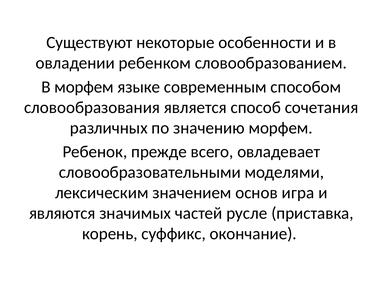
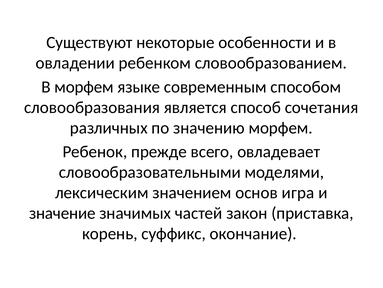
являются: являются -> значение
русле: русле -> закон
